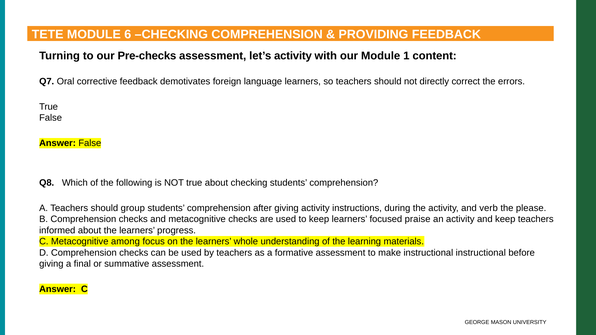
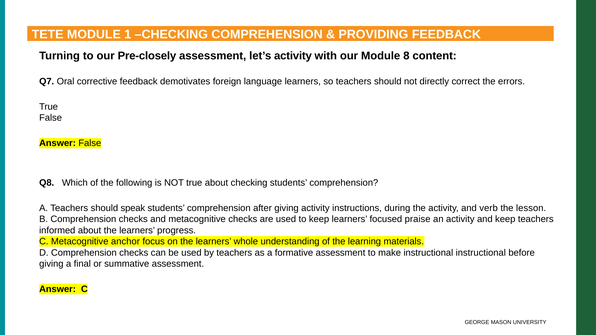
6: 6 -> 1
Pre-checks: Pre-checks -> Pre-closely
1: 1 -> 8
group: group -> speak
please: please -> lesson
among: among -> anchor
